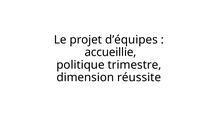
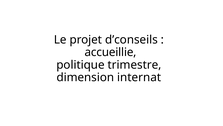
d’équipes: d’équipes -> d’conseils
réussite: réussite -> internat
